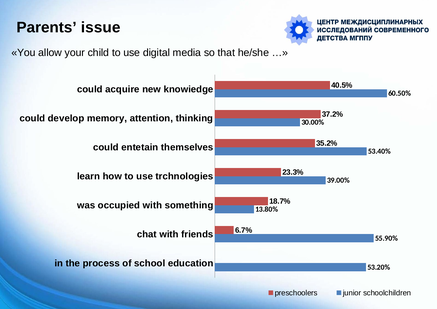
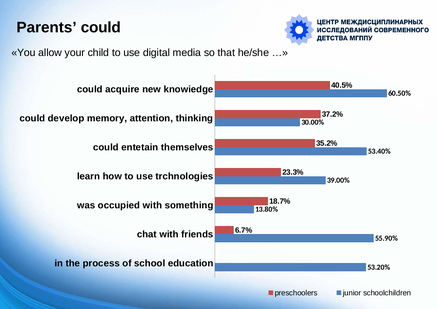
Parents issue: issue -> could
